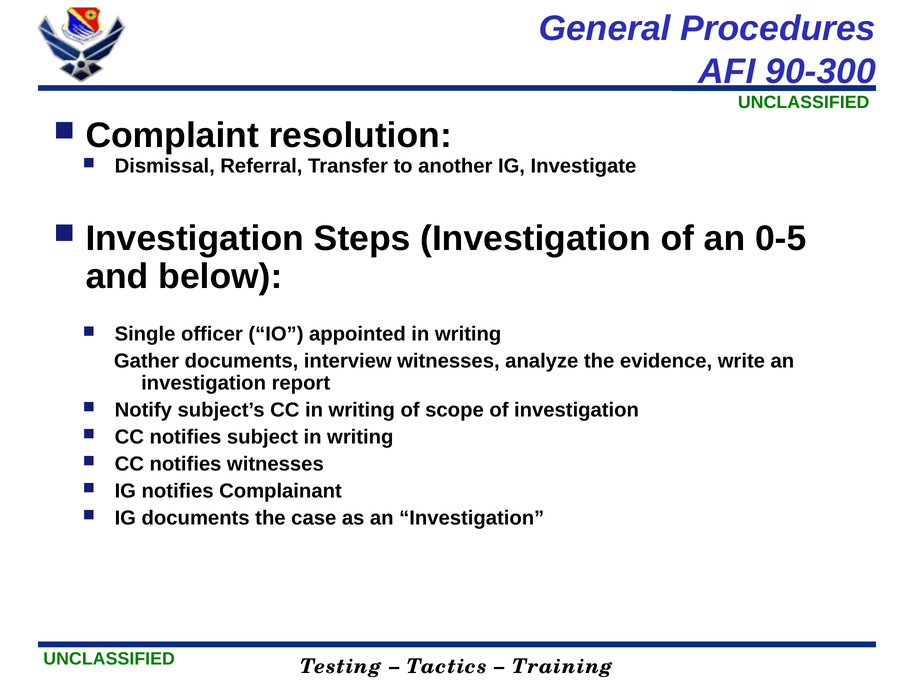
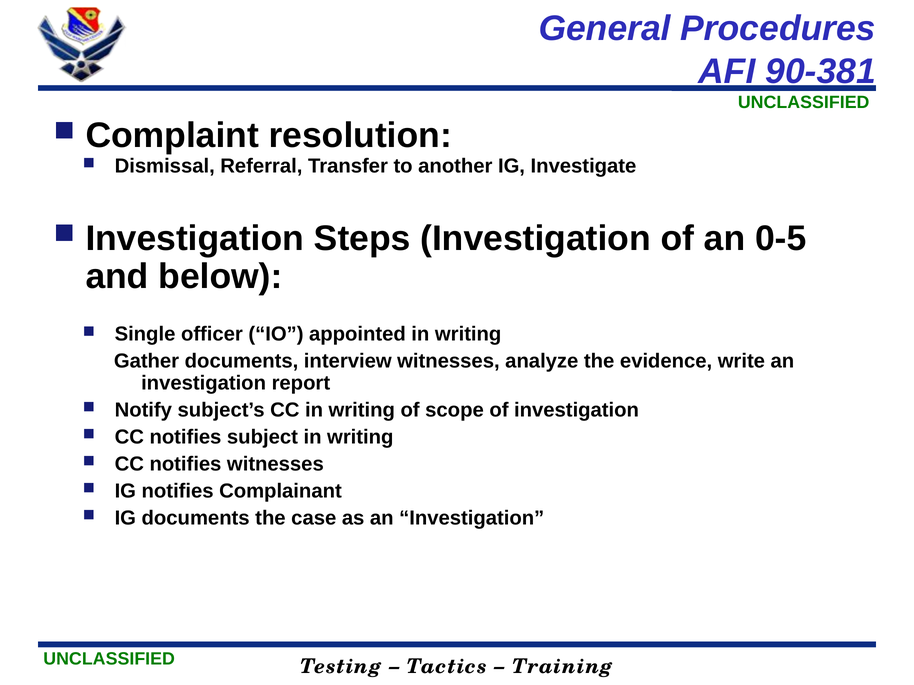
90-300: 90-300 -> 90-381
